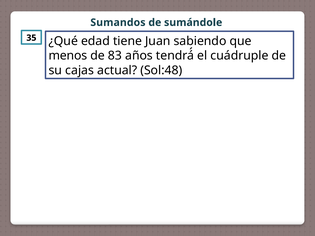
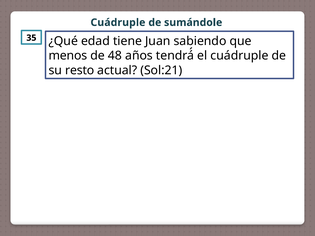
Sumandos at (118, 23): Sumandos -> Cuádruple
83: 83 -> 48
cajas: cajas -> resto
Sol:48: Sol:48 -> Sol:21
